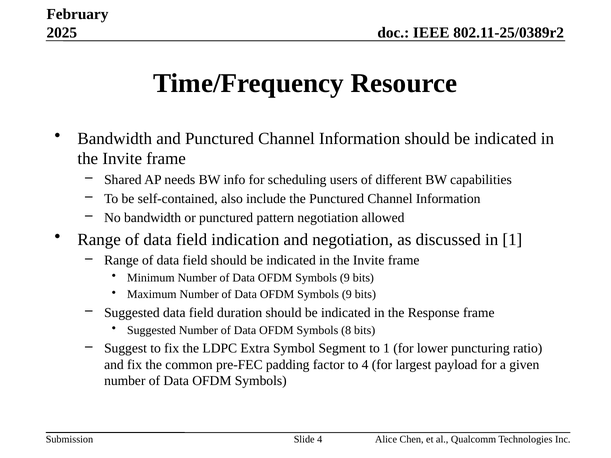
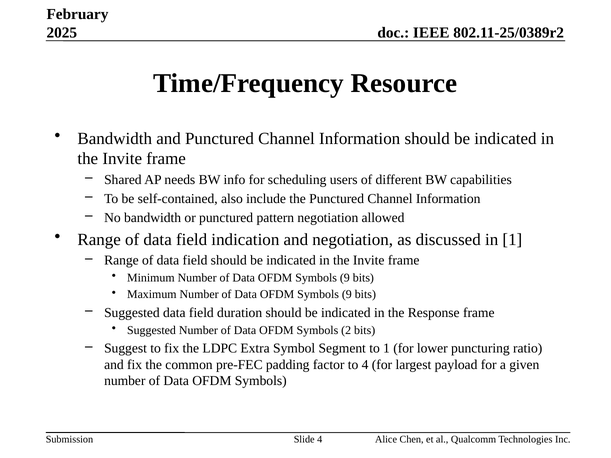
8: 8 -> 2
